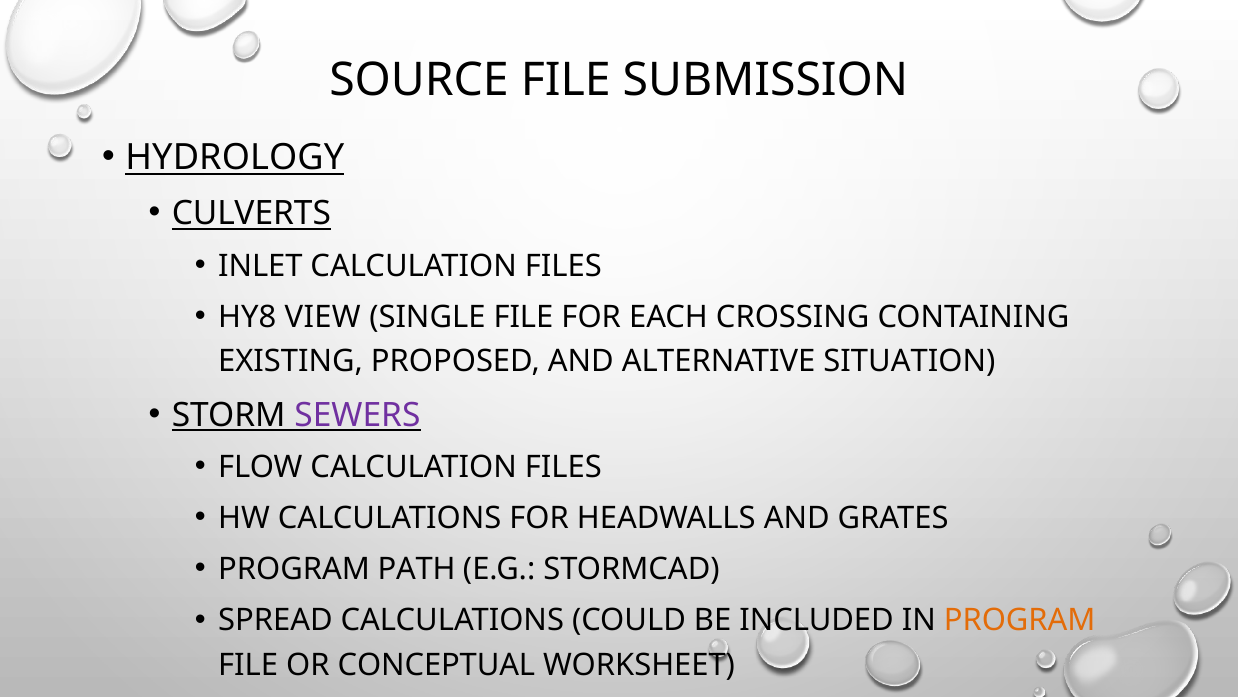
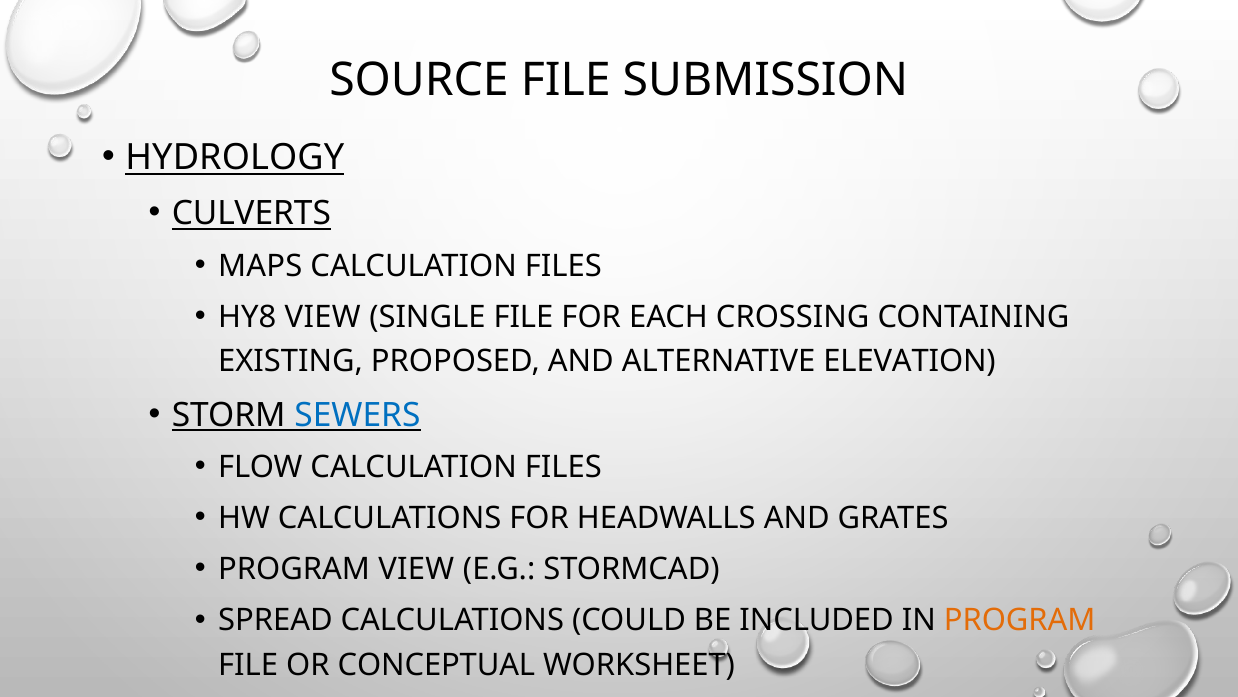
INLET: INLET -> MAPS
SITUATION: SITUATION -> ELEVATION
SEWERS colour: purple -> blue
PROGRAM PATH: PATH -> VIEW
